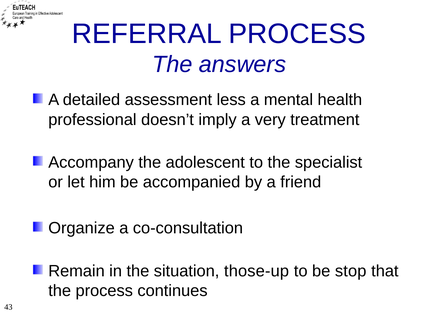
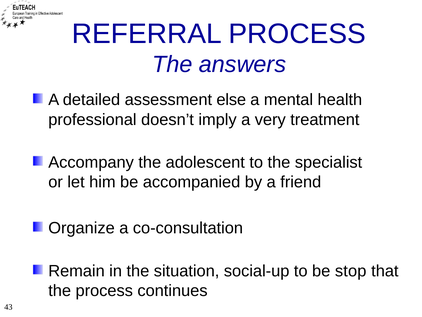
less: less -> else
those-up: those-up -> social-up
